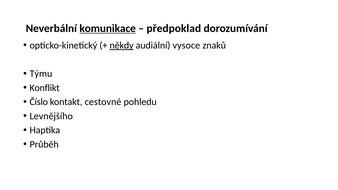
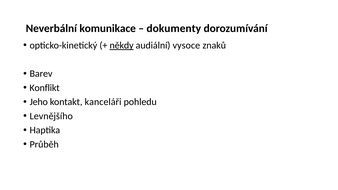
komunikace underline: present -> none
předpoklad: předpoklad -> dokumenty
Týmu: Týmu -> Barev
Číslo: Číslo -> Jeho
cestovné: cestovné -> kanceláři
